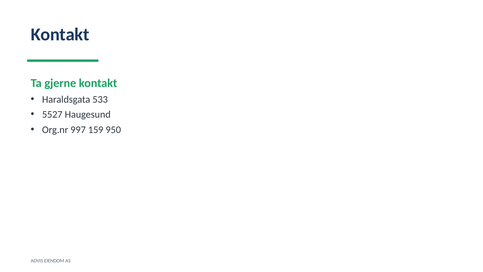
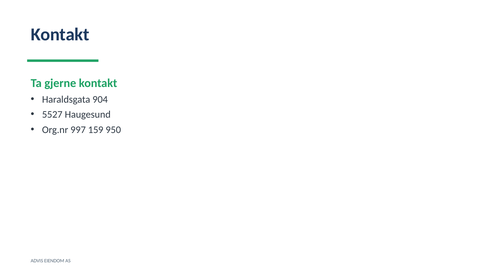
533: 533 -> 904
